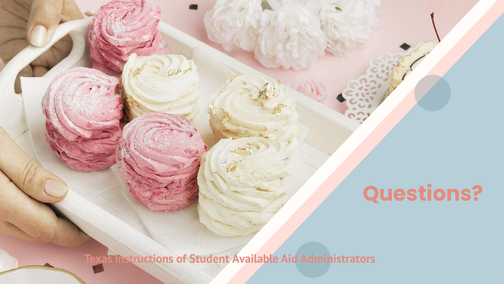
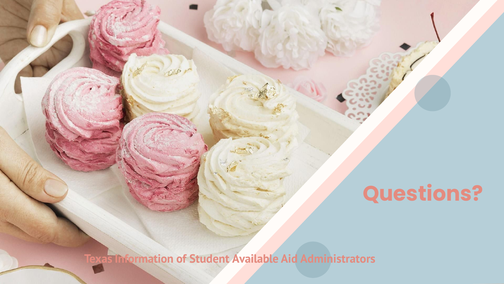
Instructions: Instructions -> Information
